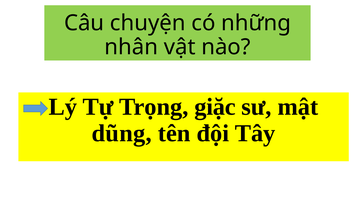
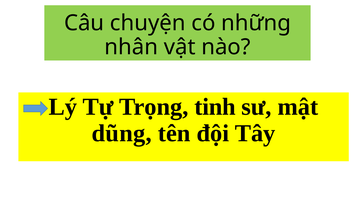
giặc: giặc -> tinh
